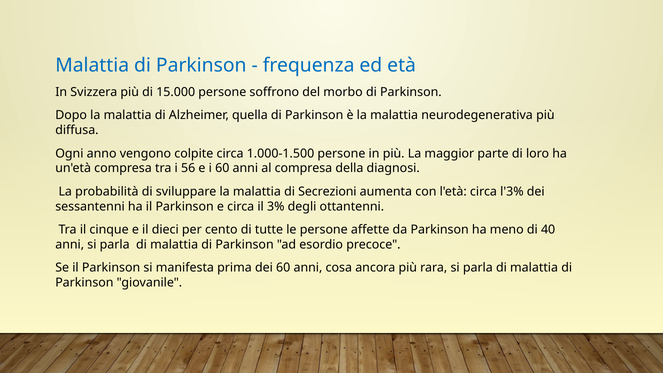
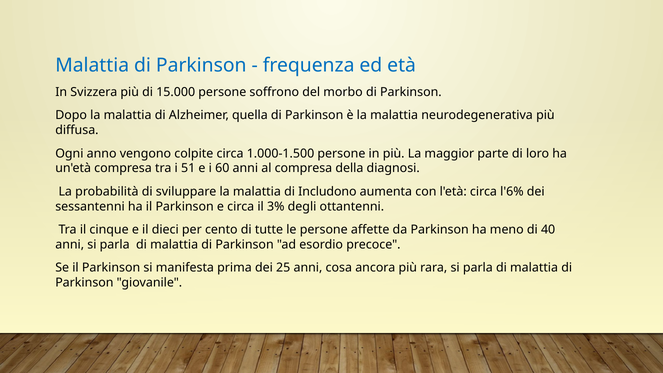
56: 56 -> 51
Secrezioni: Secrezioni -> Includono
l'3%: l'3% -> l'6%
dei 60: 60 -> 25
